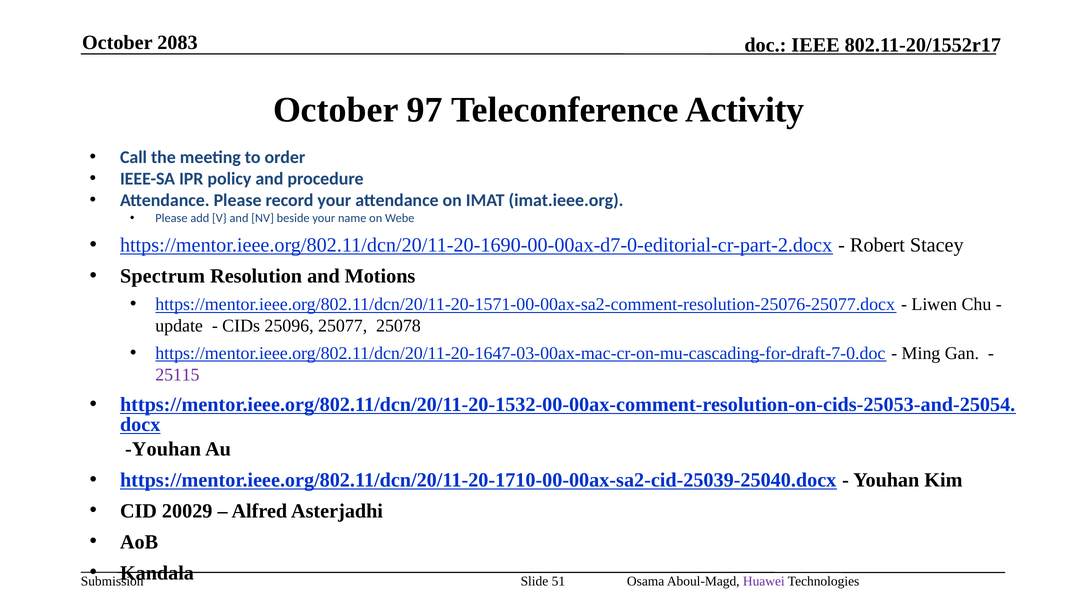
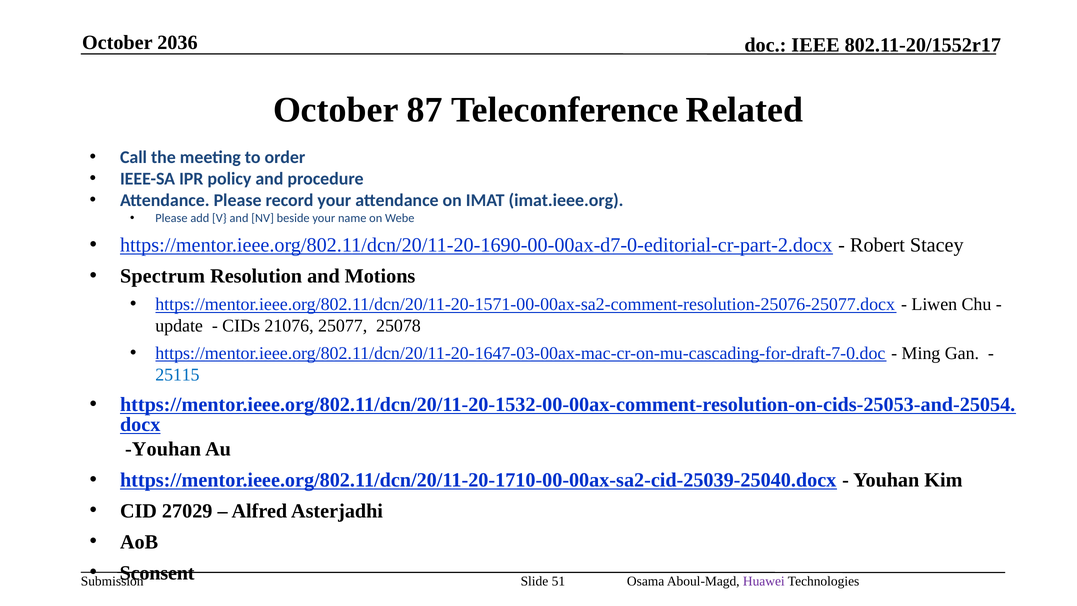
2083: 2083 -> 2036
97: 97 -> 87
Activity: Activity -> Related
25096: 25096 -> 21076
25115 colour: purple -> blue
20029: 20029 -> 27029
Kandala: Kandala -> Sconsent
